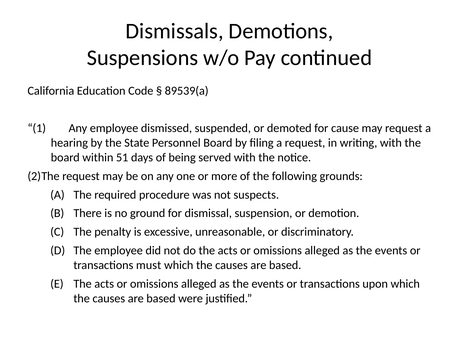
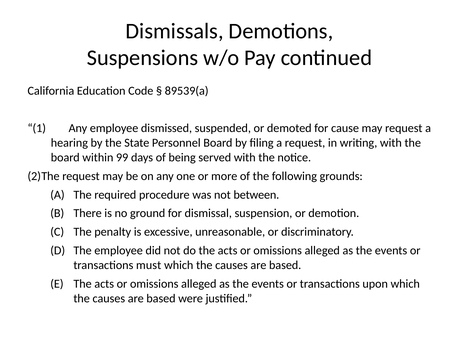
51: 51 -> 99
suspects: suspects -> between
